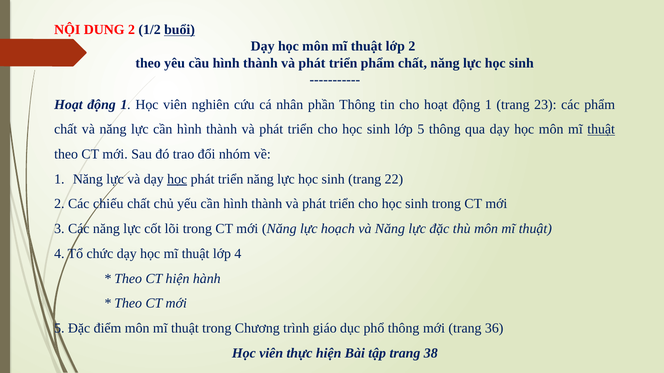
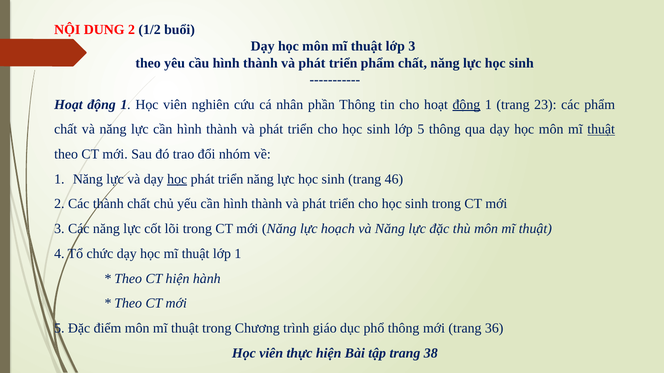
buổi underline: present -> none
lớp 2: 2 -> 3
động at (466, 105) underline: none -> present
22: 22 -> 46
Các chiếu: chiếu -> thành
lớp 4: 4 -> 1
